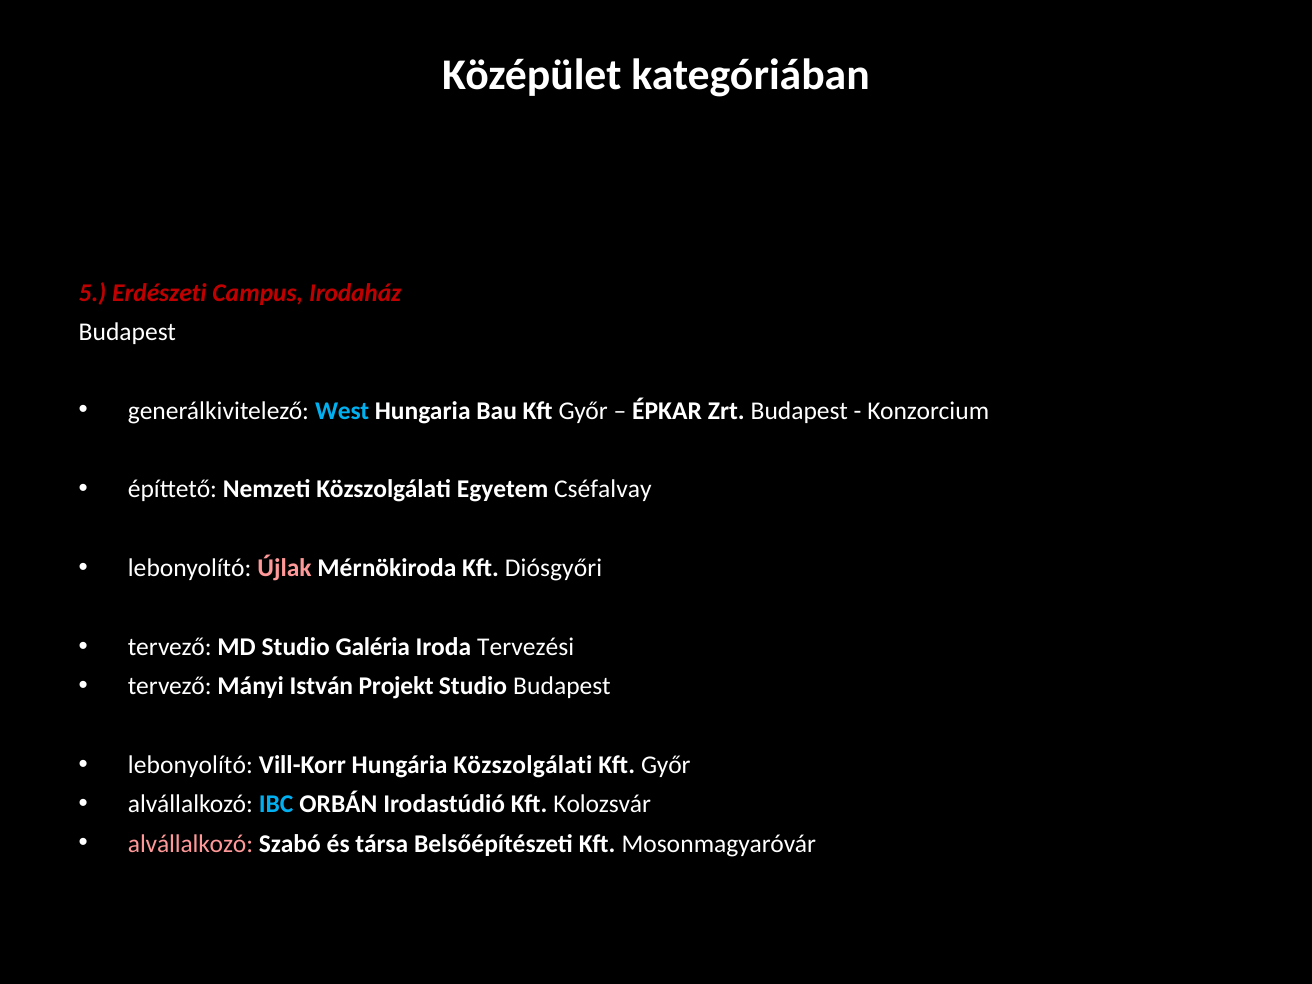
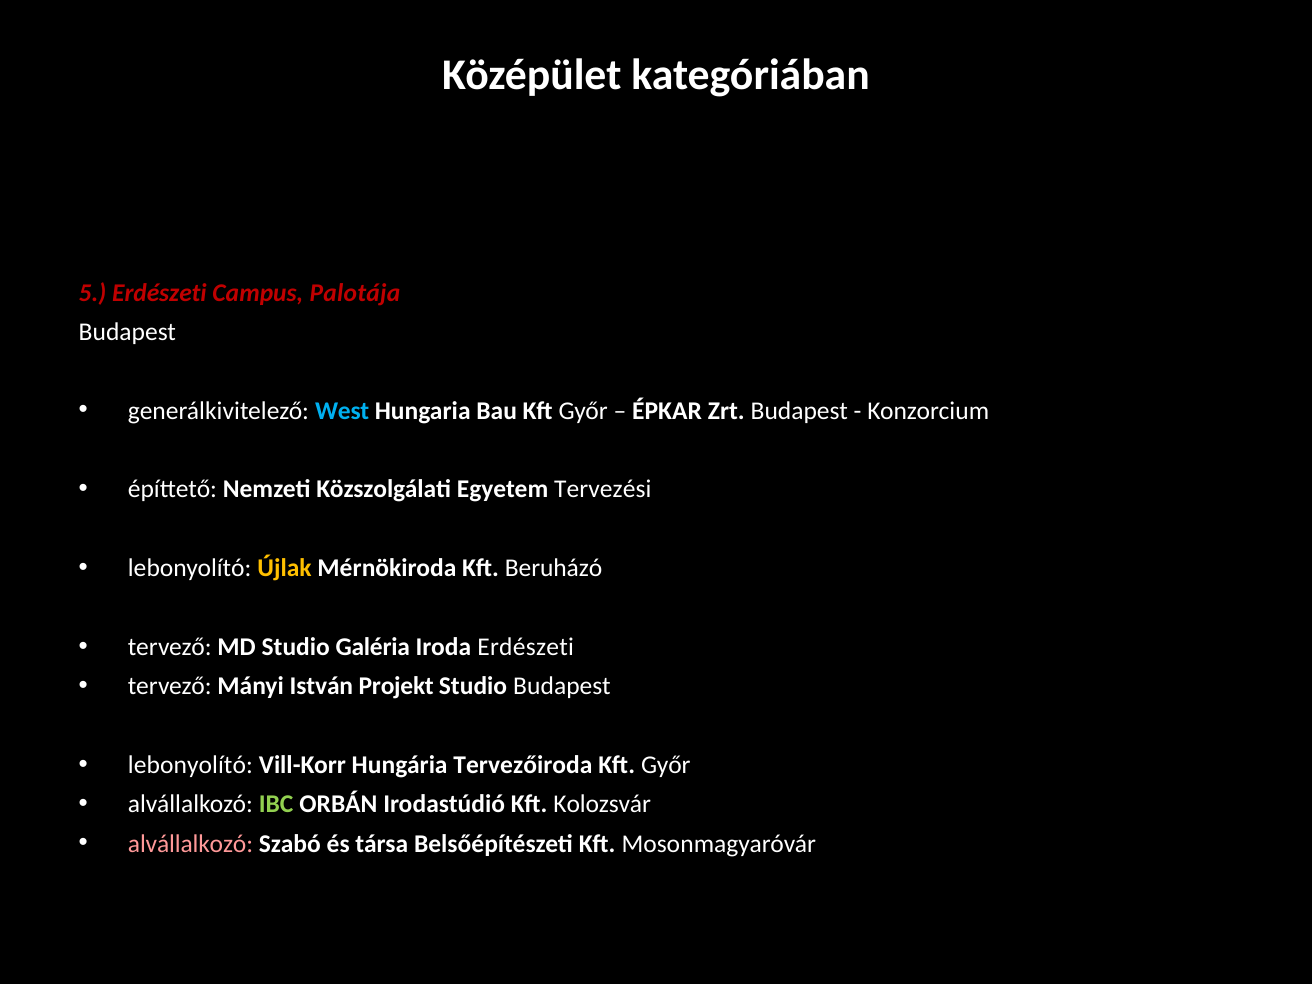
Irodaház: Irodaház -> Palotája
Cséfalvay: Cséfalvay -> Tervezési
Újlak colour: pink -> yellow
Diósgyőri: Diósgyőri -> Beruházó
Iroda Tervezési: Tervezési -> Erdészeti
Hungária Közszolgálati: Közszolgálati -> Tervezőiroda
IBC colour: light blue -> light green
